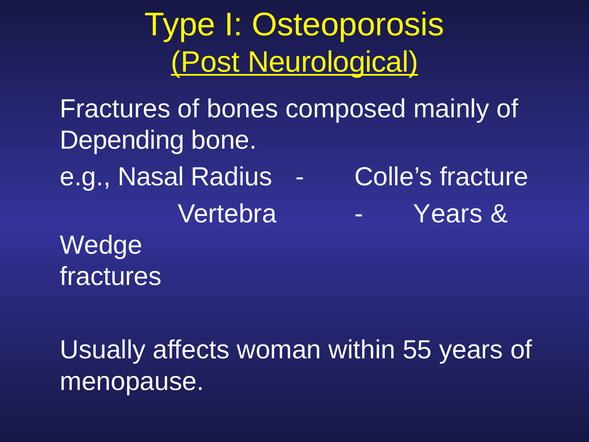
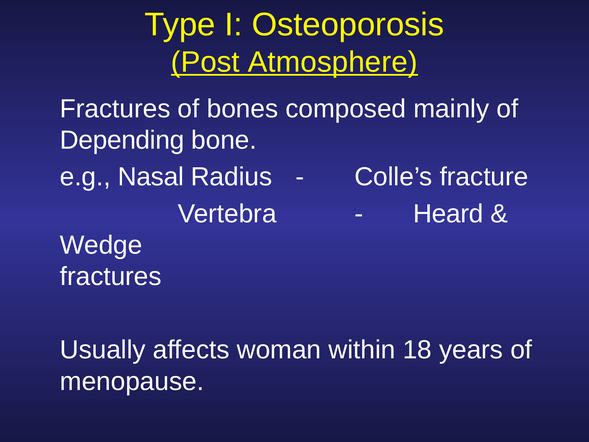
Neurological: Neurological -> Atmosphere
Years at (448, 214): Years -> Heard
55: 55 -> 18
